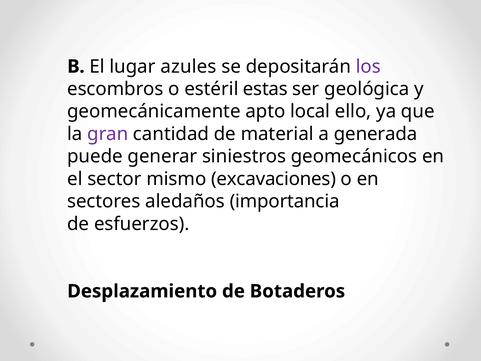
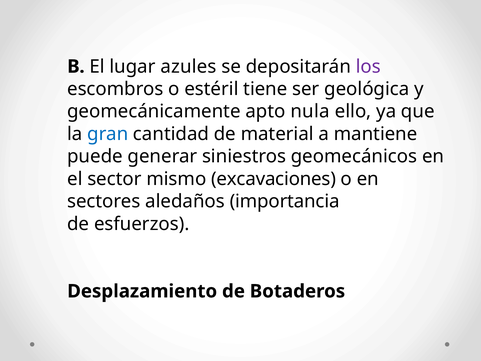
estas: estas -> tiene
local: local -> nula
gran colour: purple -> blue
generada: generada -> mantiene
